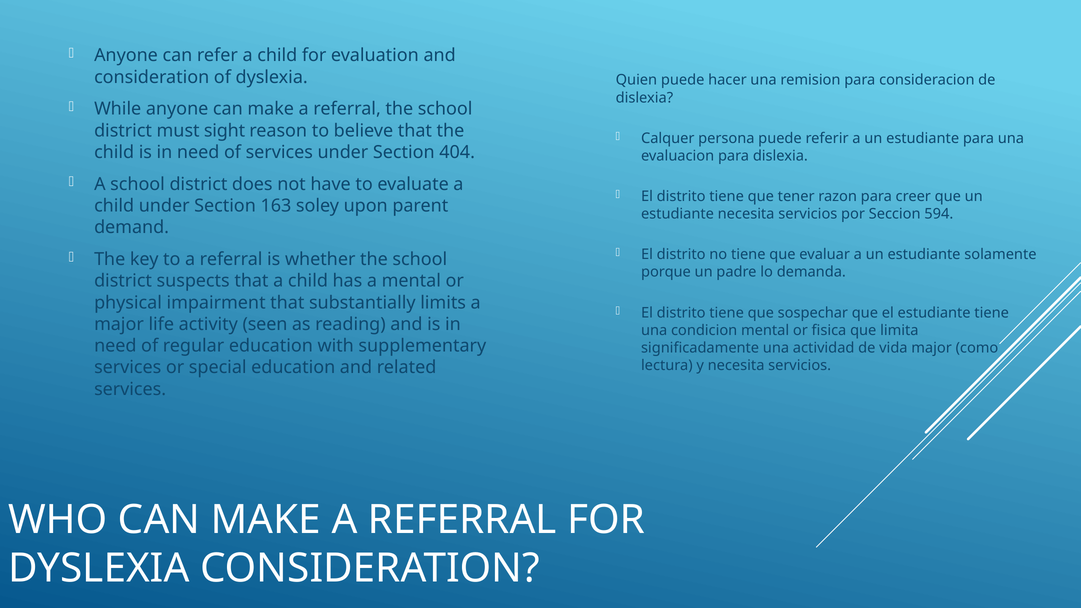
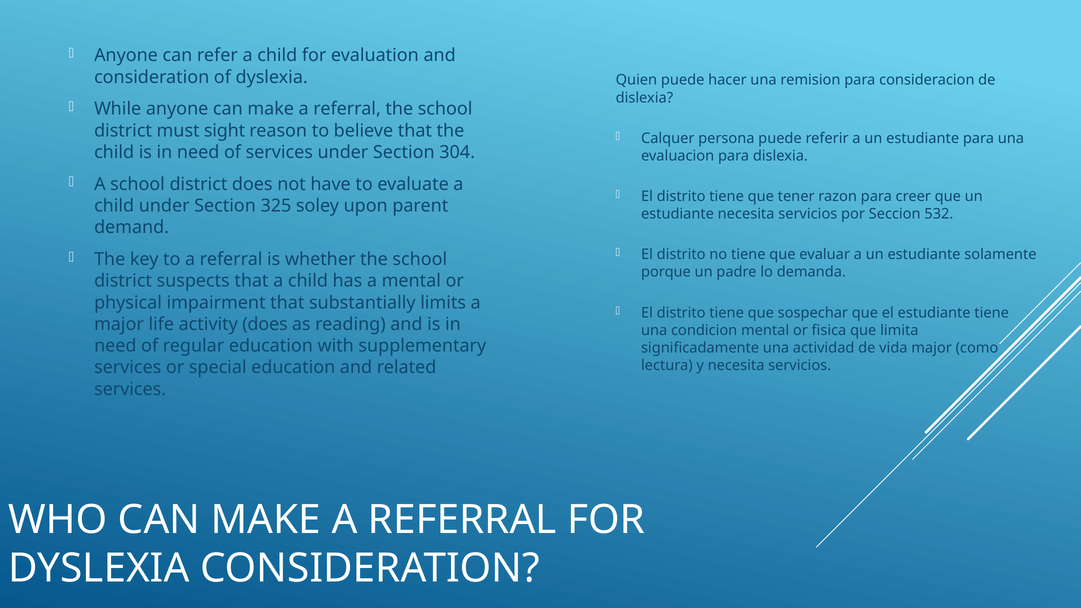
404: 404 -> 304
163: 163 -> 325
594: 594 -> 532
activity seen: seen -> does
